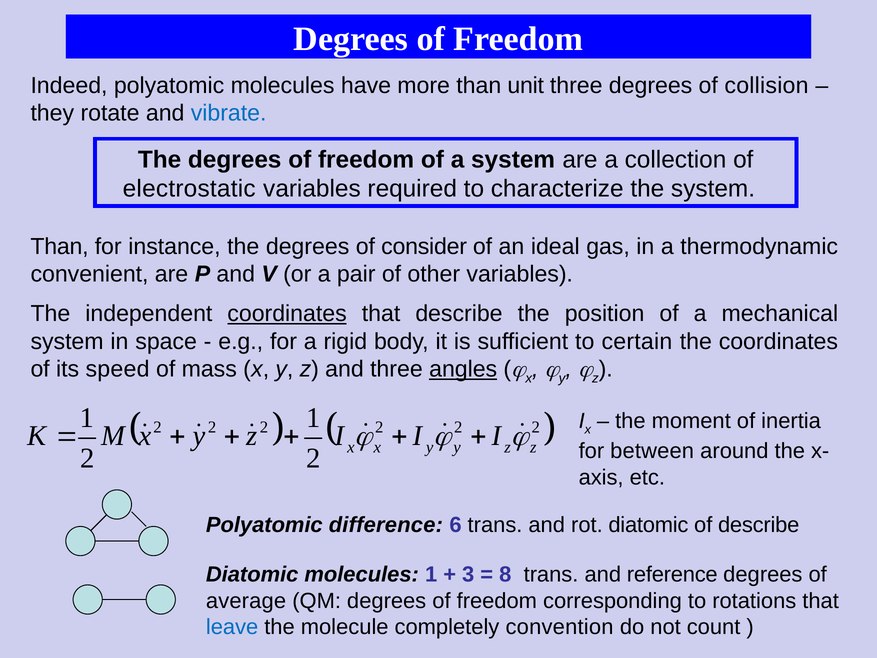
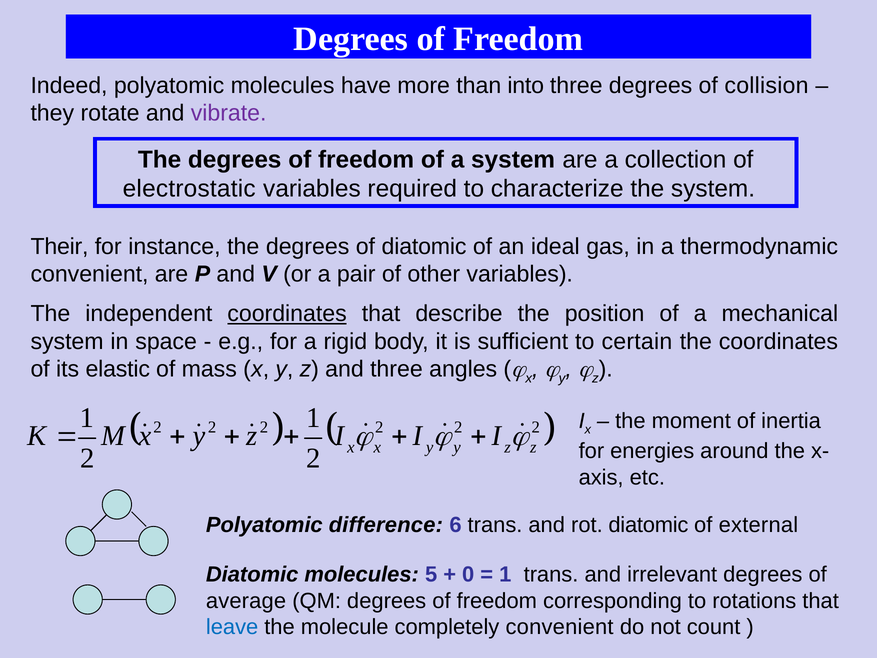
unit: unit -> into
vibrate colour: blue -> purple
Than at (59, 246): Than -> Their
of consider: consider -> diatomic
speed: speed -> elastic
angles underline: present -> none
between: between -> energies
of describe: describe -> external
molecules 1: 1 -> 5
3: 3 -> 0
8 at (505, 574): 8 -> 1
reference: reference -> irrelevant
completely convention: convention -> convenient
